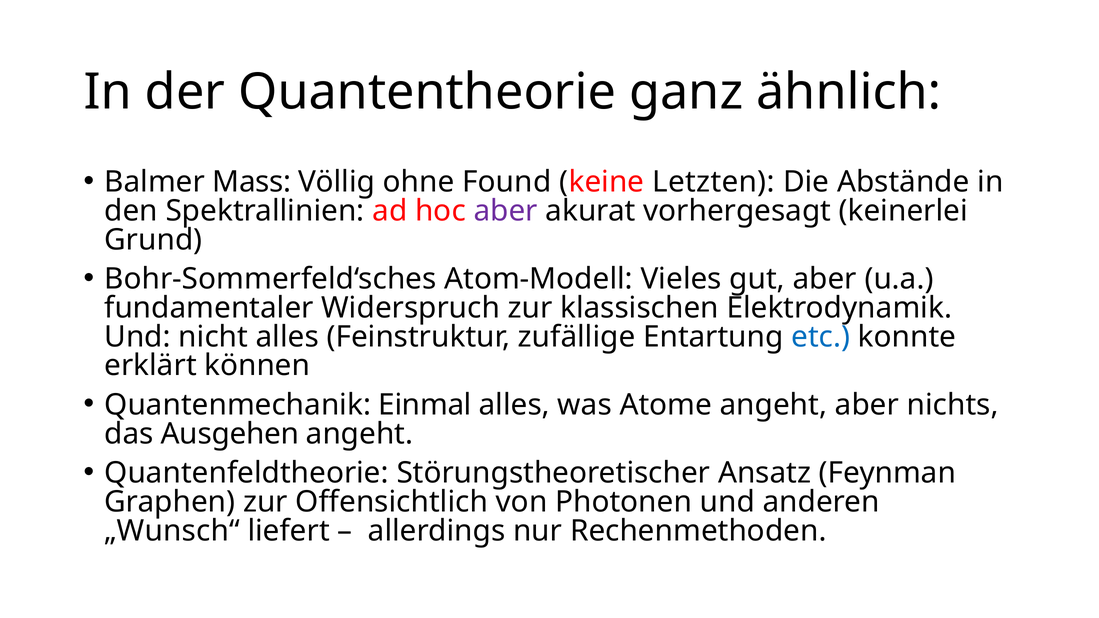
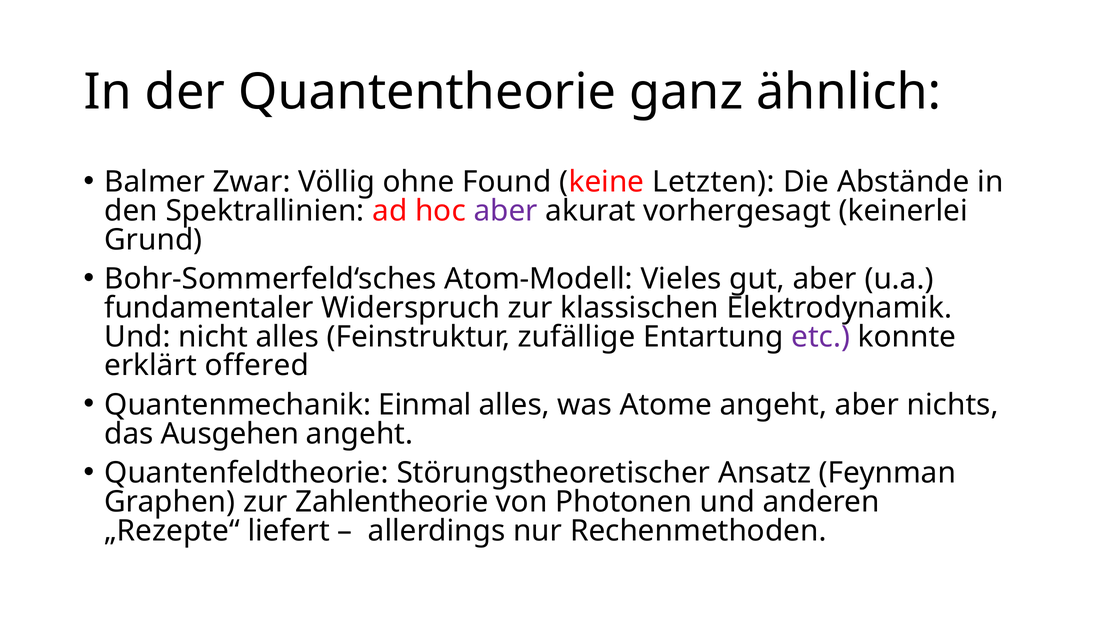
Mass: Mass -> Zwar
etc colour: blue -> purple
können: können -> offered
Offensichtlich: Offensichtlich -> Zahlentheorie
„Wunsch“: „Wunsch“ -> „Rezepte“
